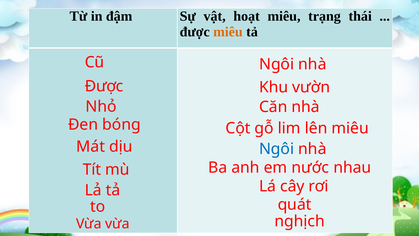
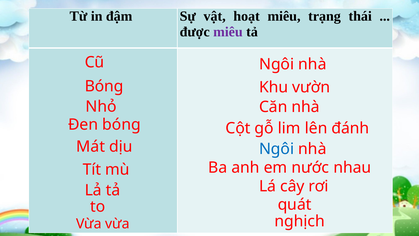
miêu at (228, 32) colour: orange -> purple
Được at (104, 86): Được -> Bóng
lên miêu: miêu -> đánh
